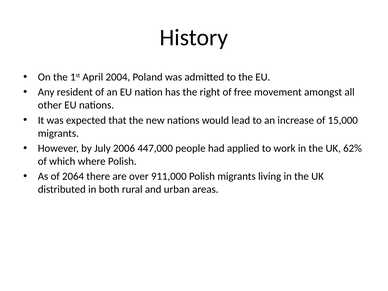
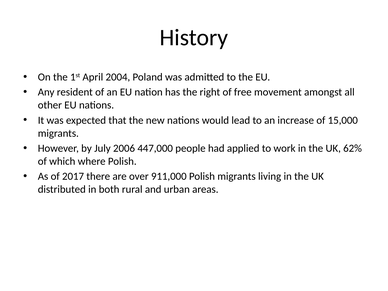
2064: 2064 -> 2017
